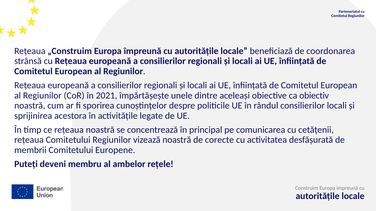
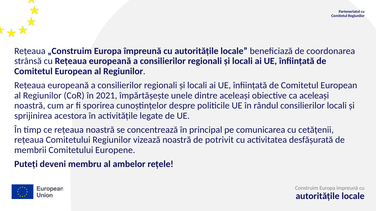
ca obiectiv: obiectiv -> aceleași
corecte: corecte -> potrivit
